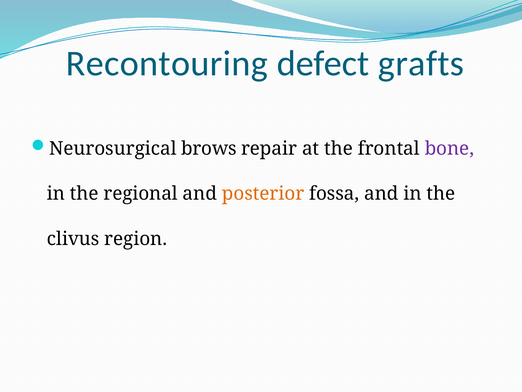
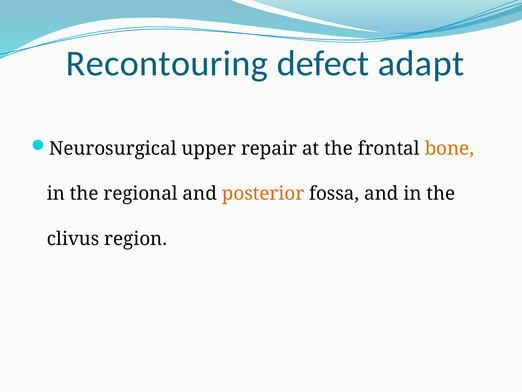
grafts: grafts -> adapt
brows: brows -> upper
bone colour: purple -> orange
